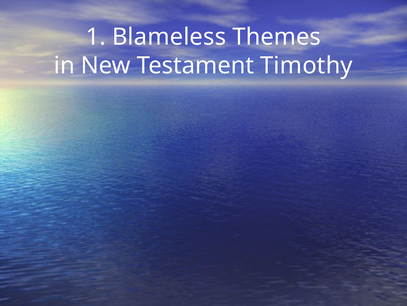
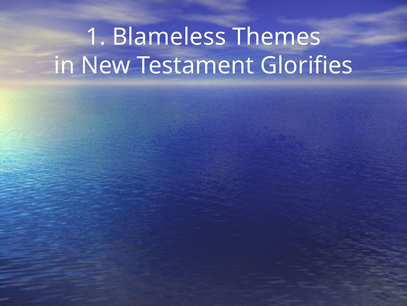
Timothy: Timothy -> Glorifies
